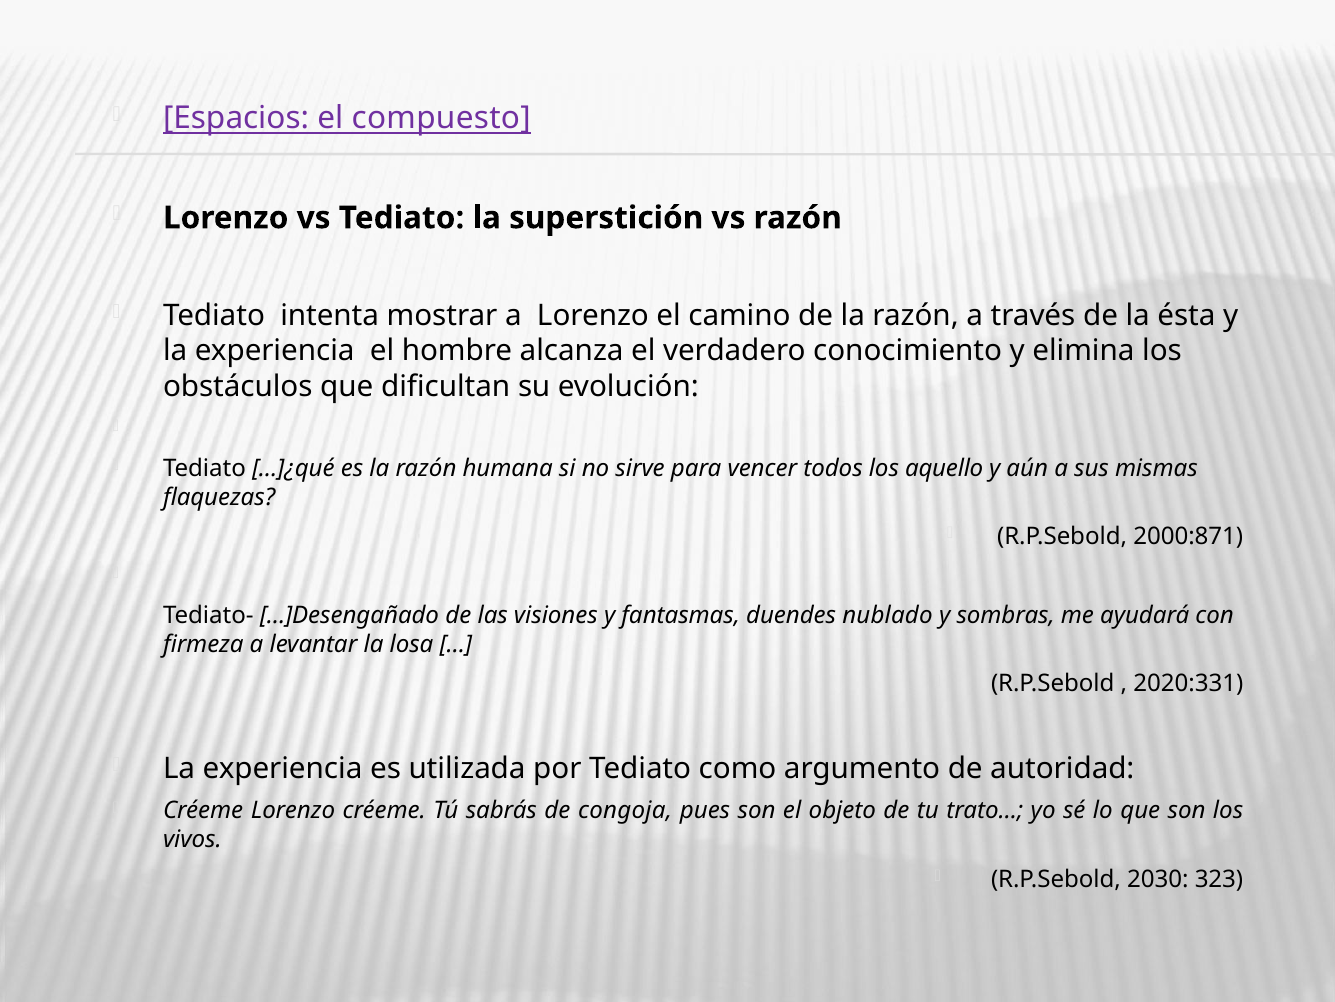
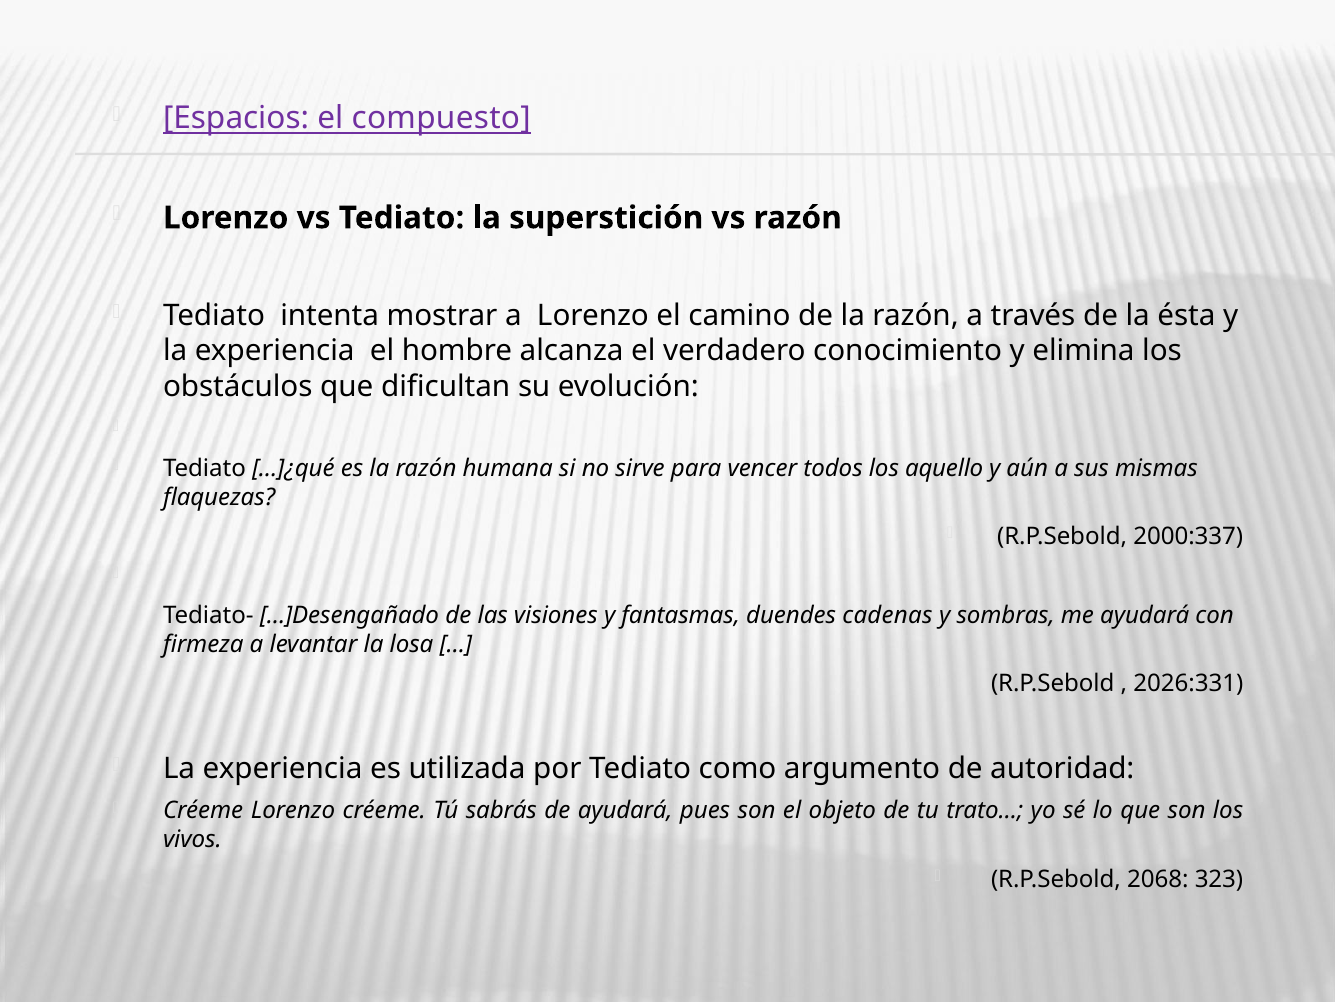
2000:871: 2000:871 -> 2000:337
nublado: nublado -> cadenas
2020:331: 2020:331 -> 2026:331
de congoja: congoja -> ayudará
2030: 2030 -> 2068
